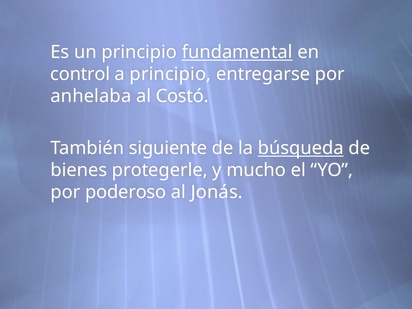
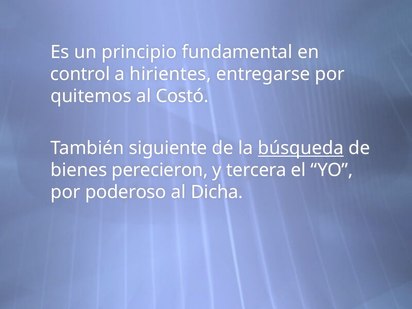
fundamental underline: present -> none
a principio: principio -> hirientes
anhelaba: anhelaba -> quitemos
protegerle: protegerle -> perecieron
mucho: mucho -> tercera
Jonás: Jonás -> Dicha
